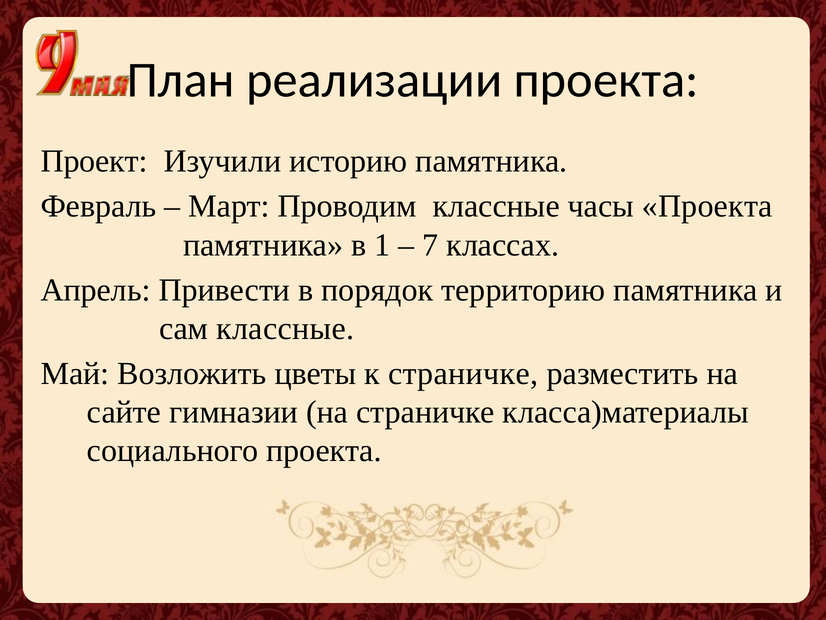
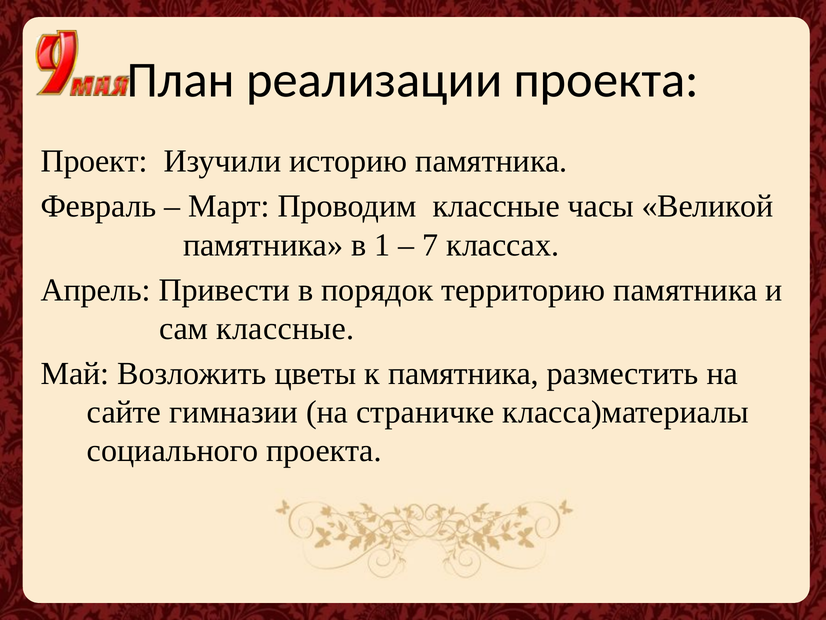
часы Проекта: Проекта -> Великой
к страничке: страничке -> памятника
